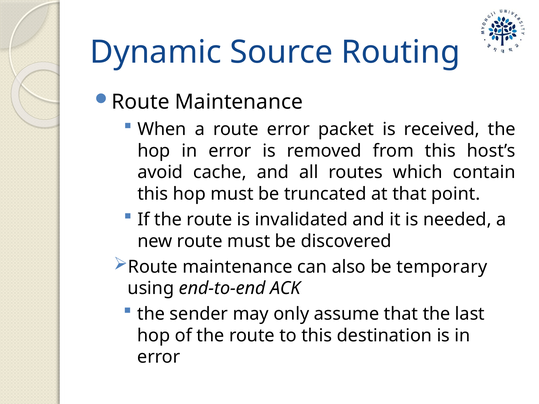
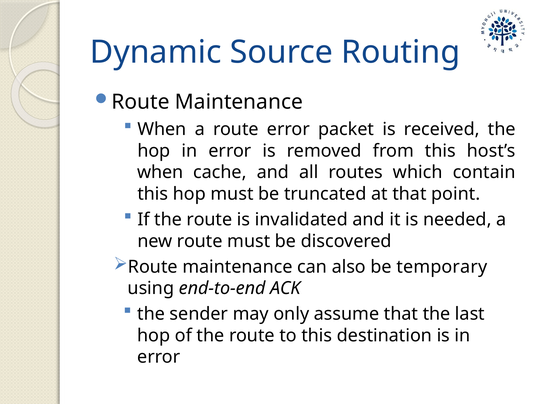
avoid at (160, 172): avoid -> when
